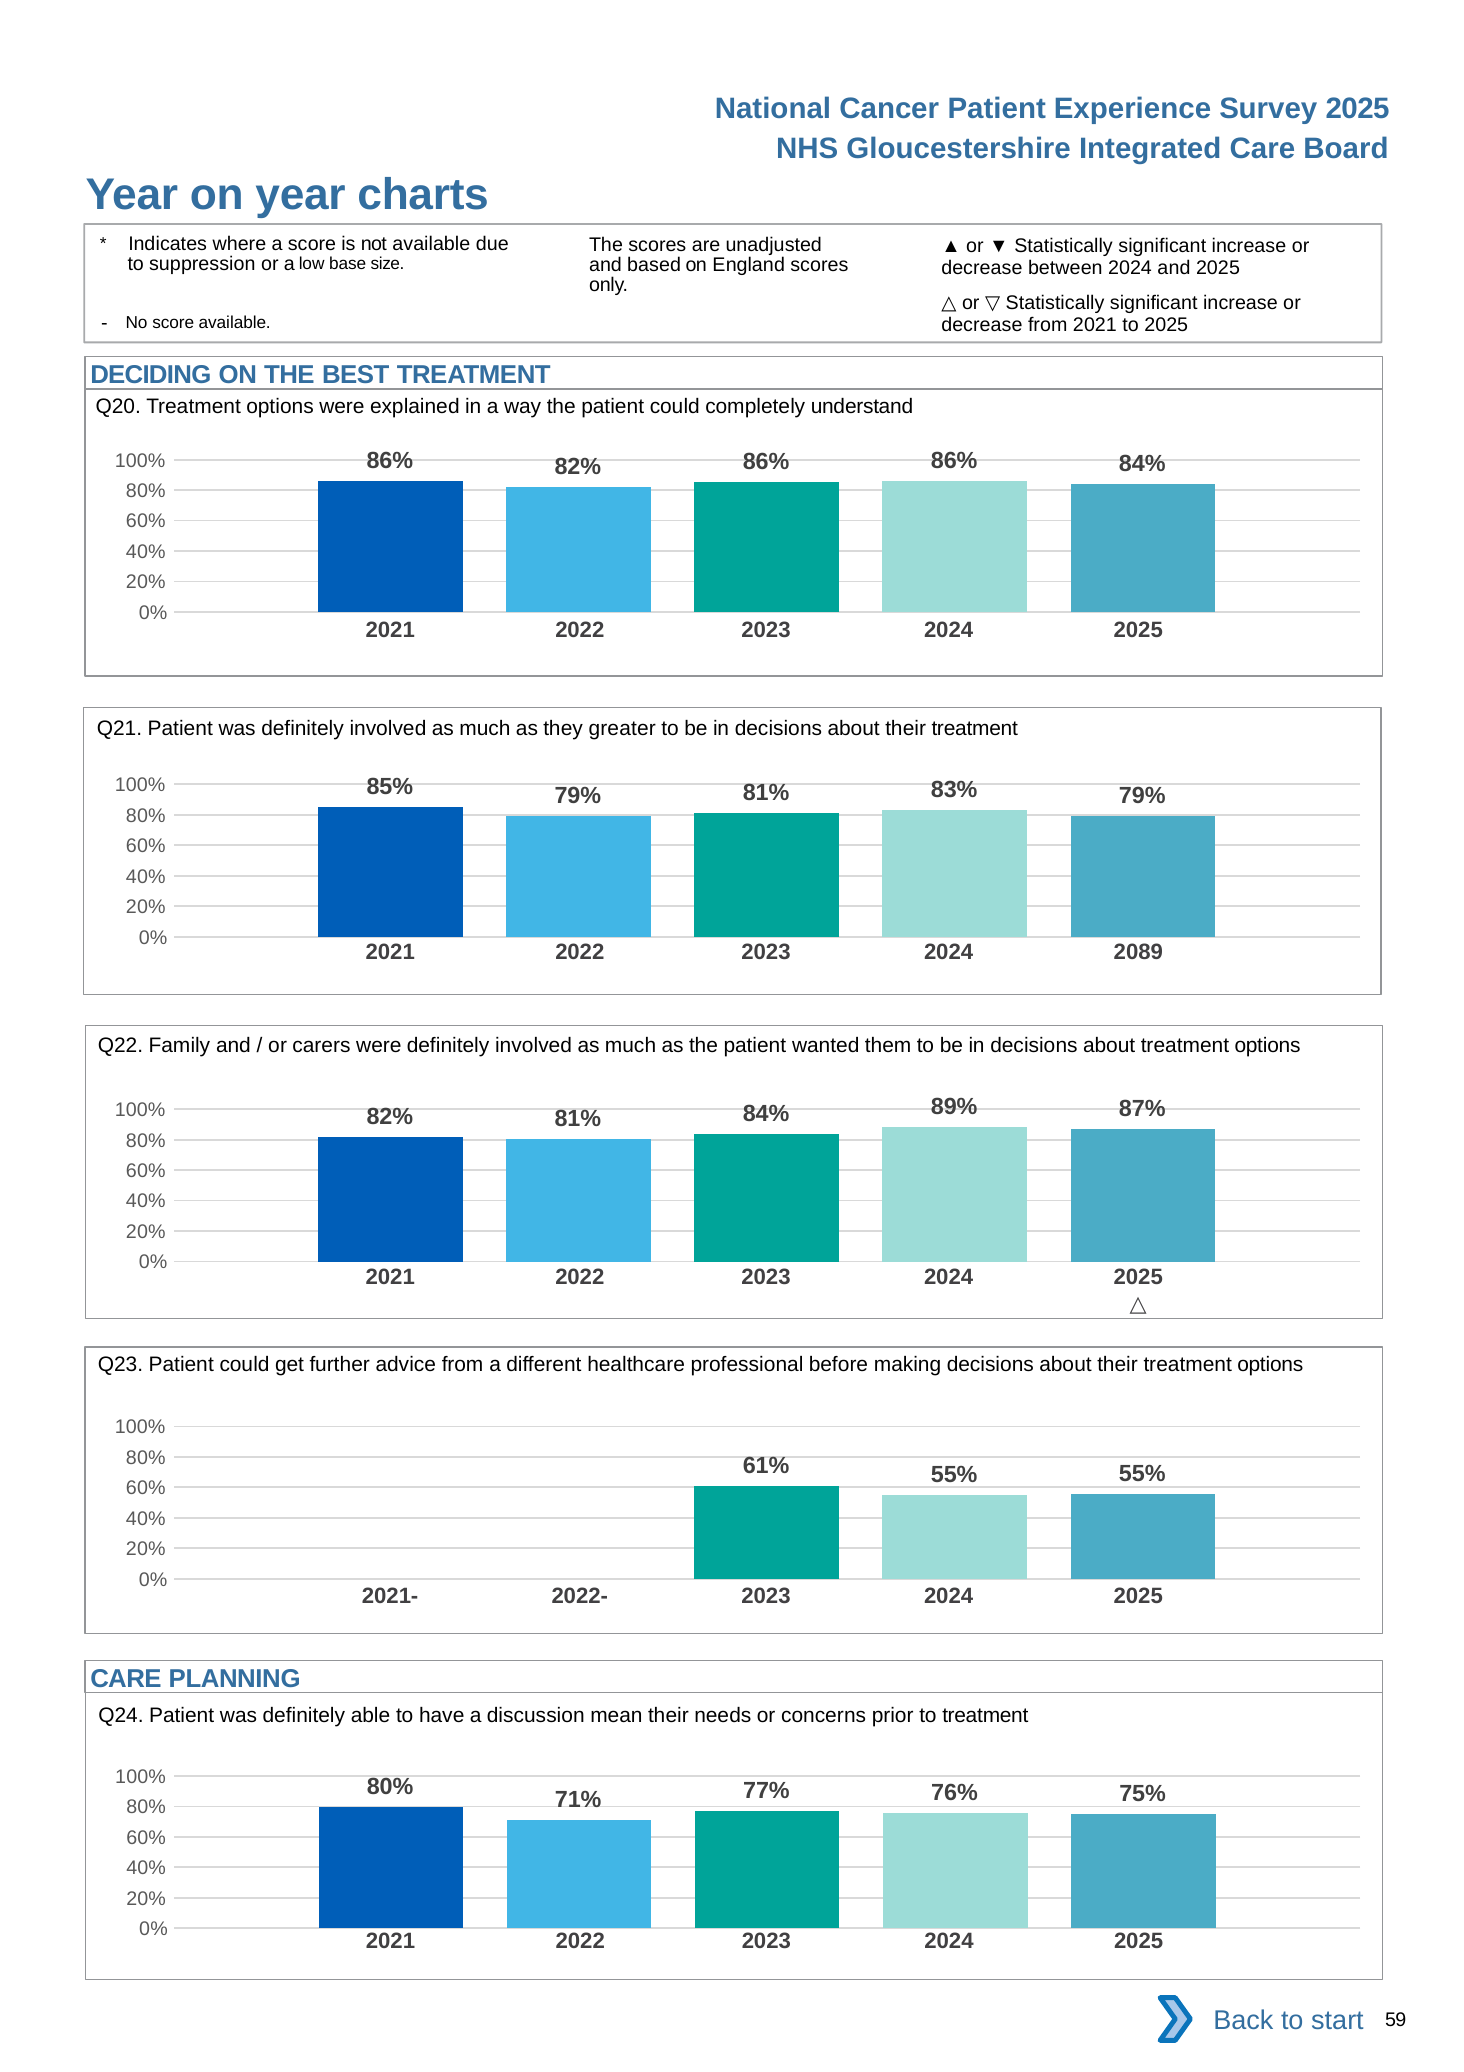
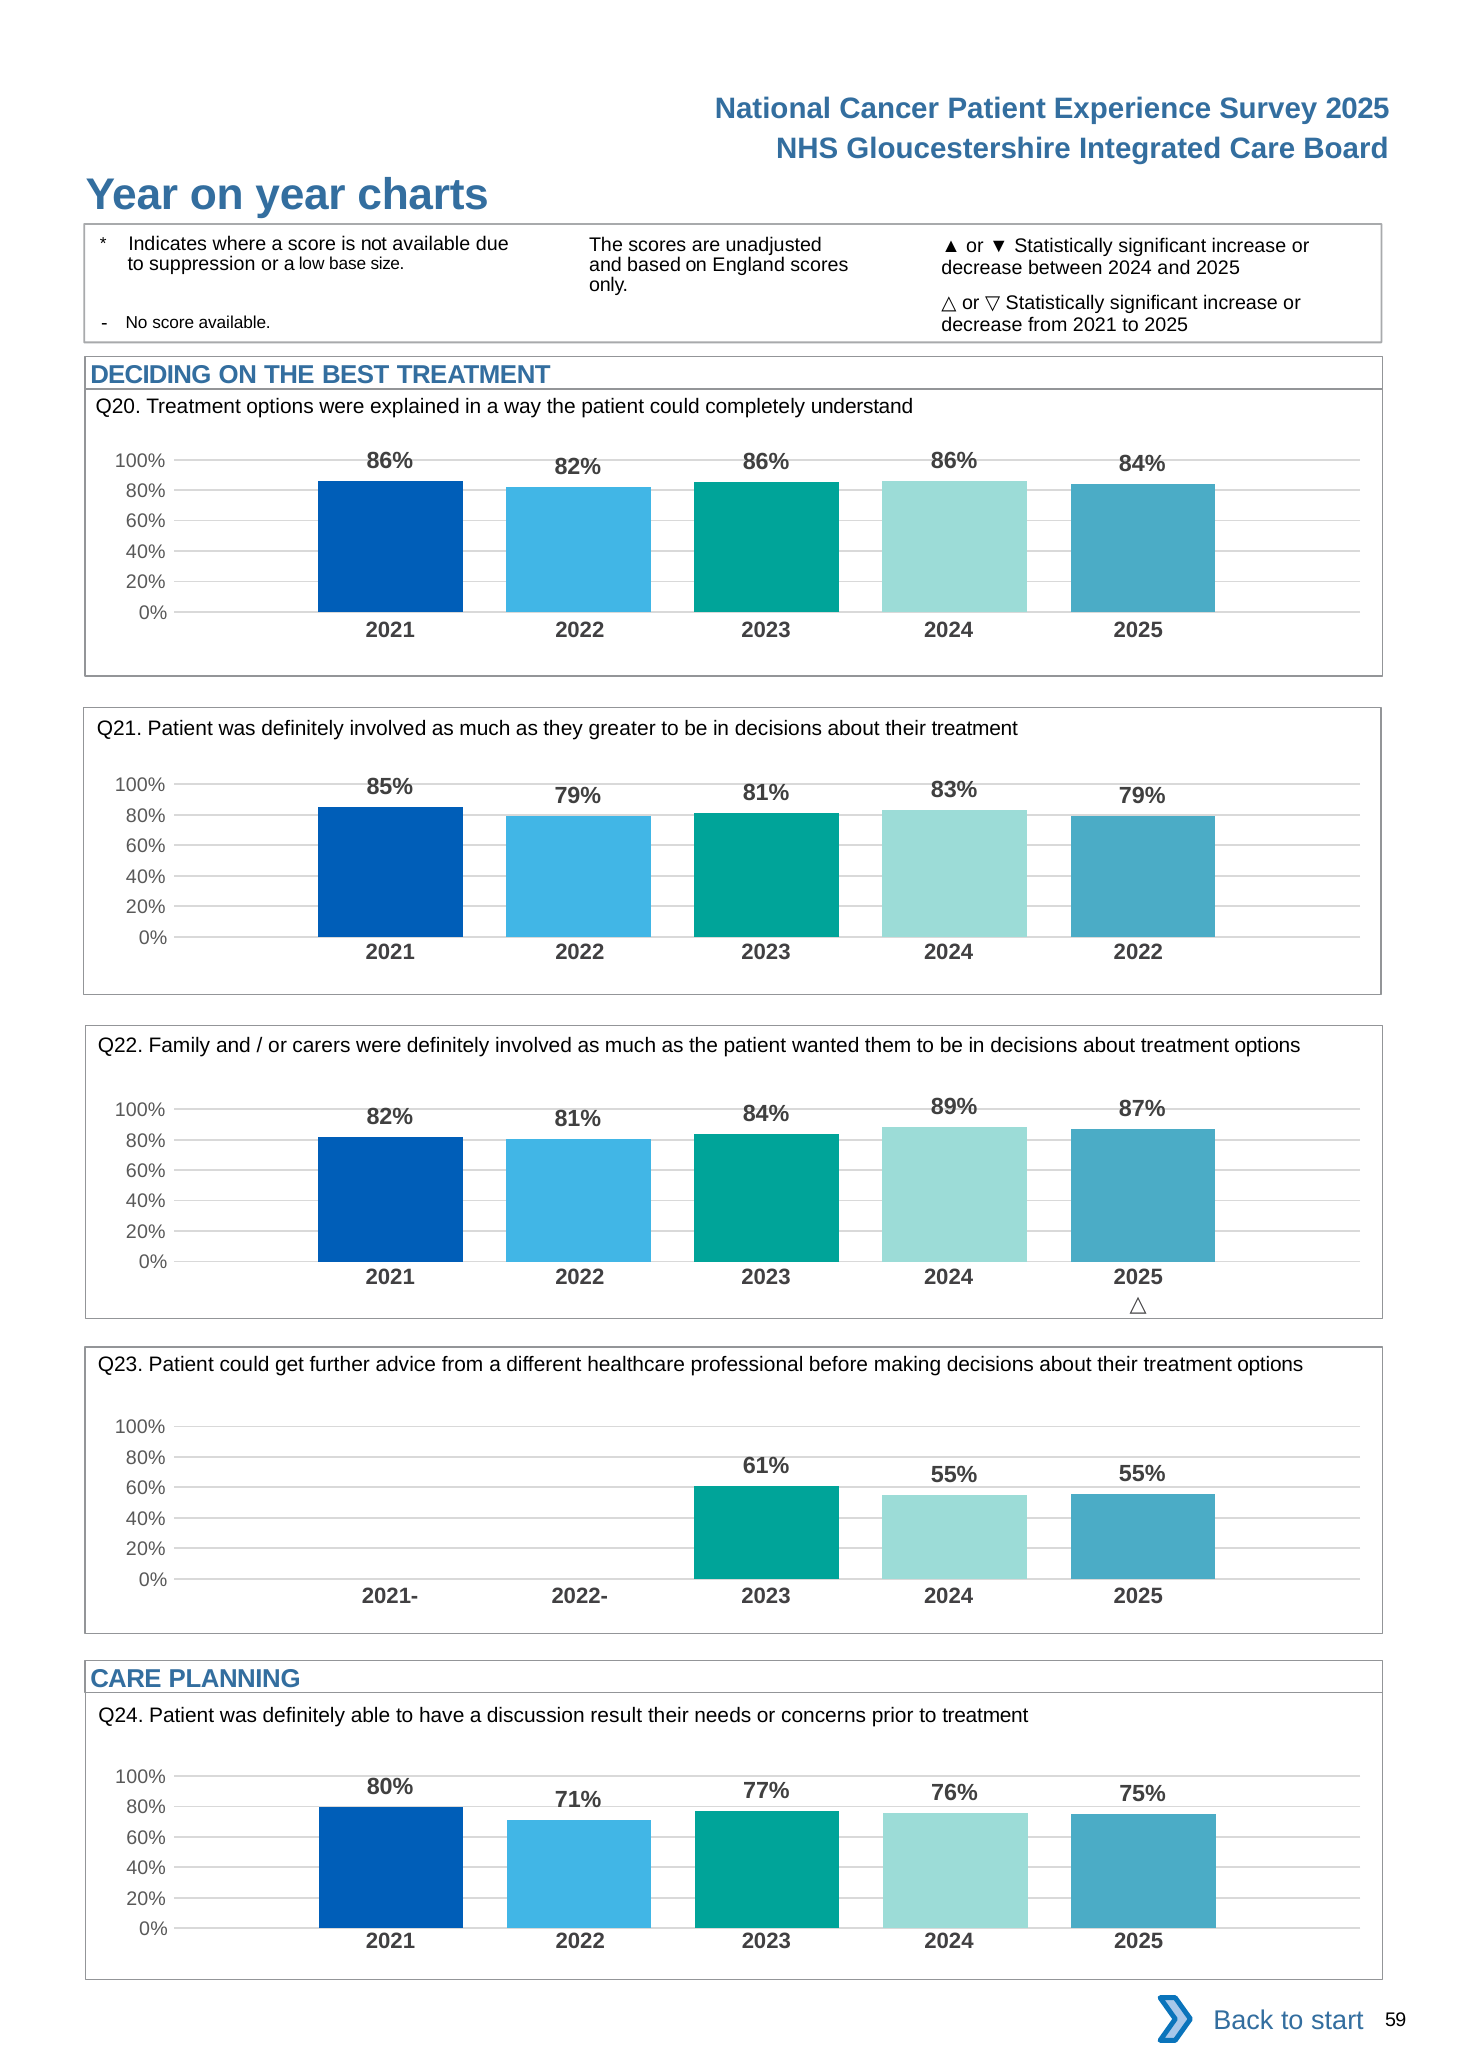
2024 2089: 2089 -> 2022
mean: mean -> result
